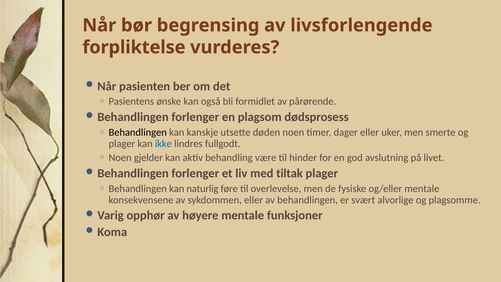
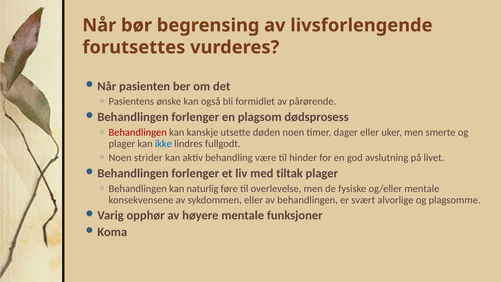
forpliktelse: forpliktelse -> forutsettes
Behandlingen at (138, 132) colour: black -> red
gjelder: gjelder -> strider
